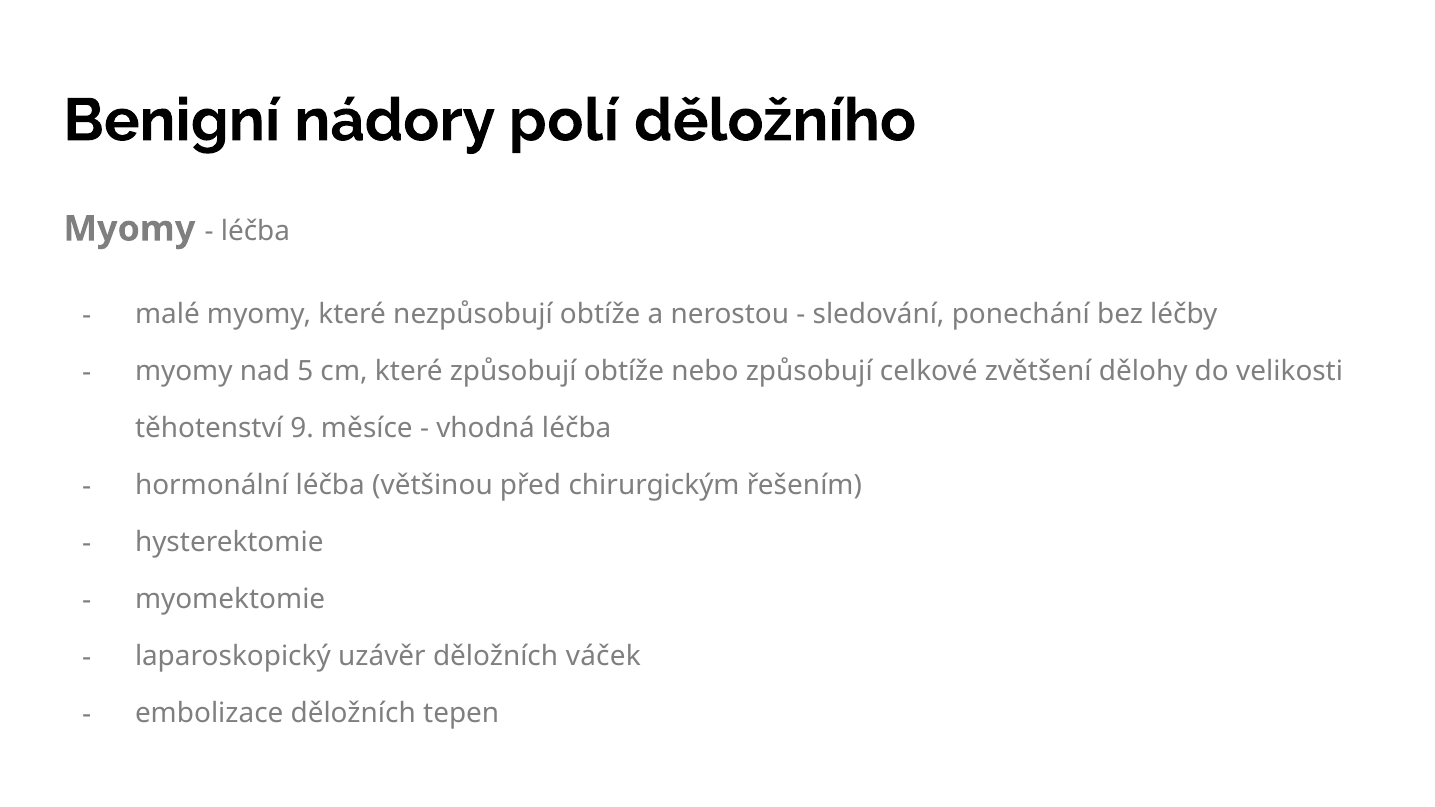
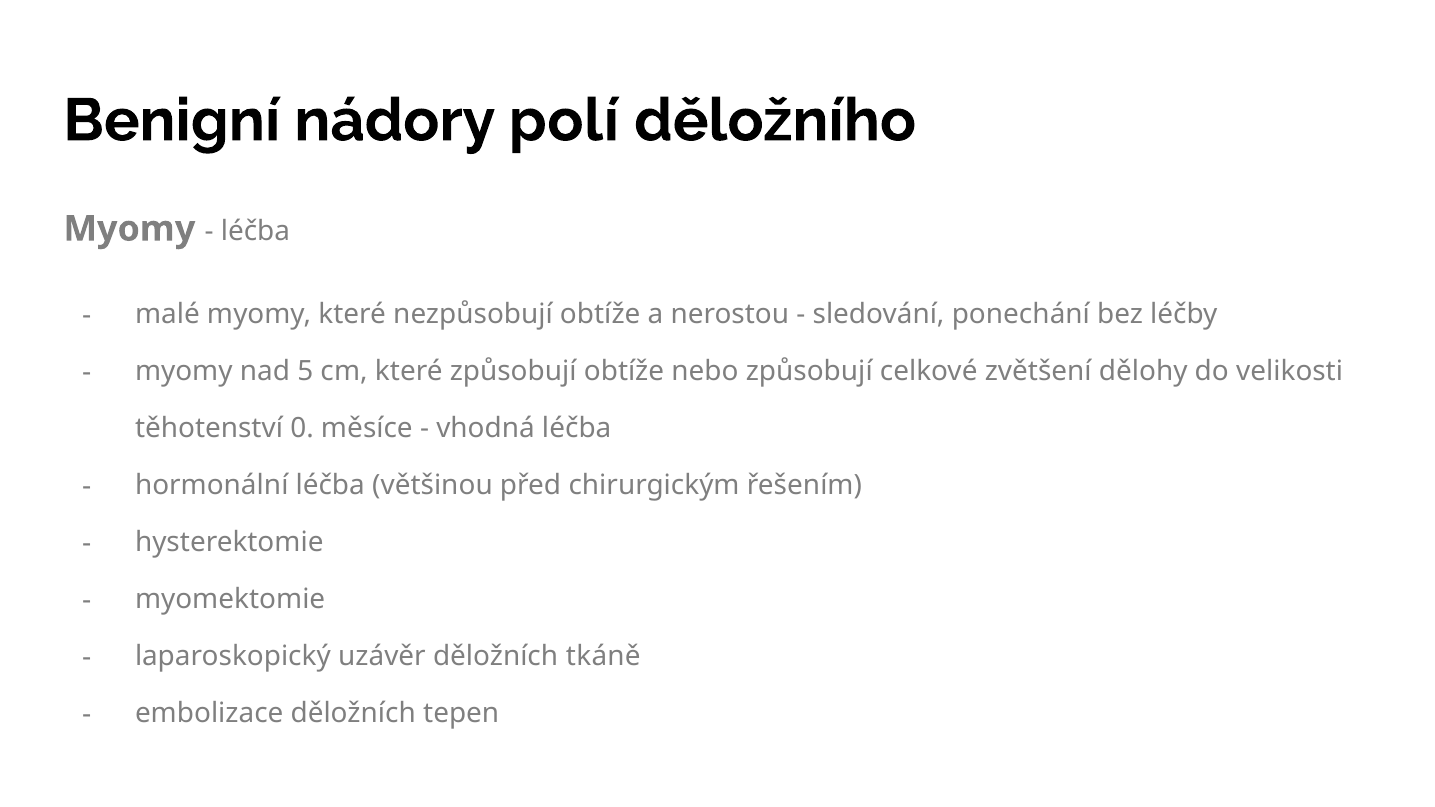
9: 9 -> 0
váček: váček -> tkáně
